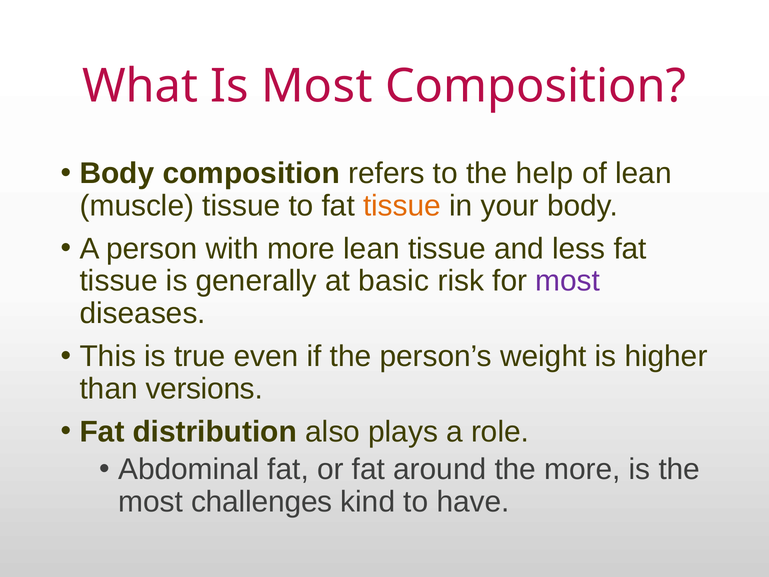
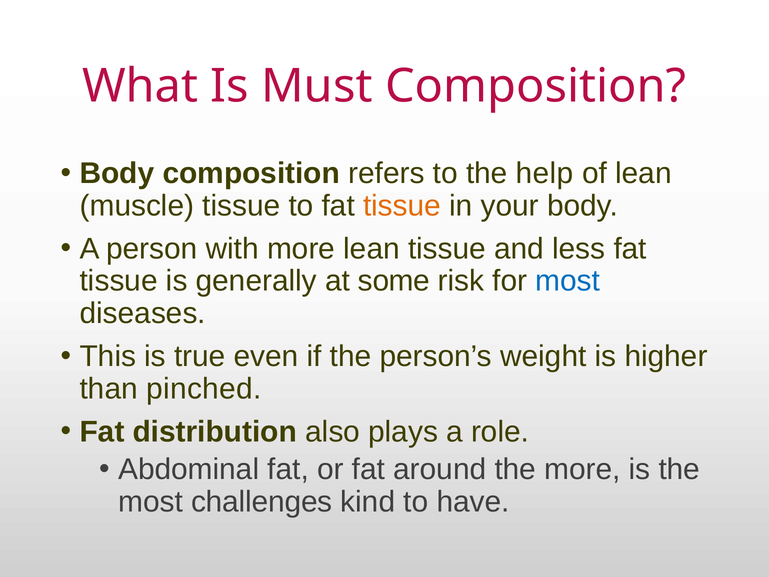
Is Most: Most -> Must
basic: basic -> some
most at (568, 281) colour: purple -> blue
versions: versions -> pinched
